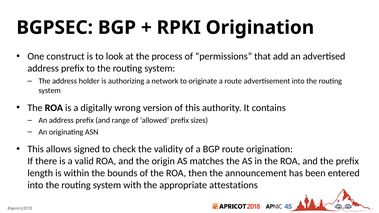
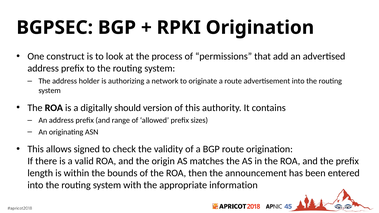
wrong: wrong -> should
attestations: attestations -> information
